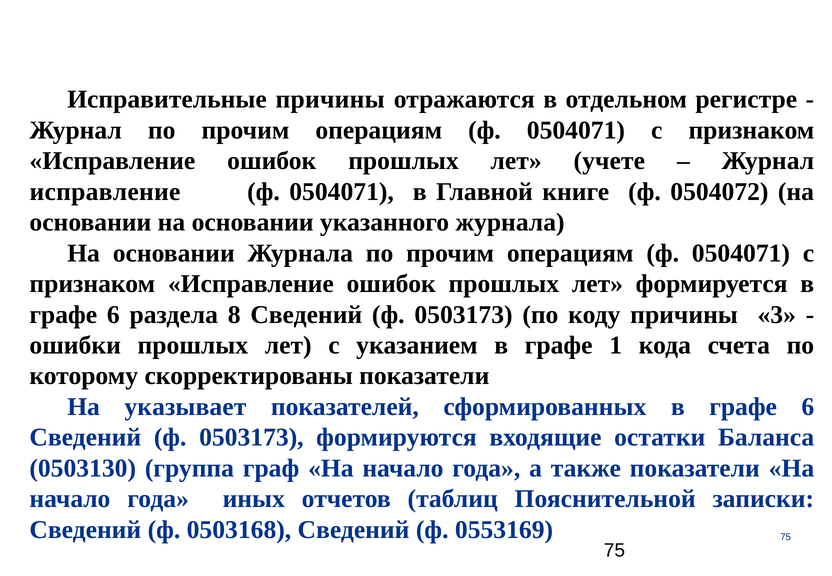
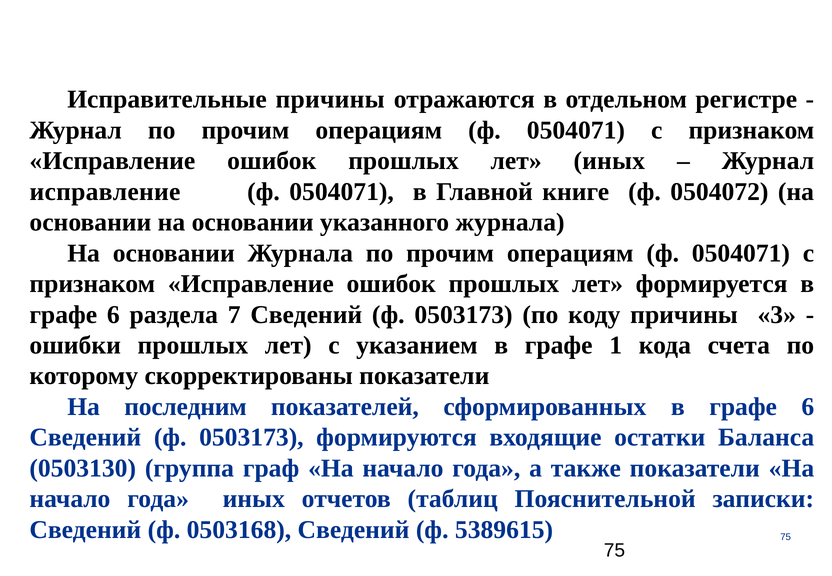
лет учете: учете -> иных
8: 8 -> 7
указывает: указывает -> последним
0553169: 0553169 -> 5389615
